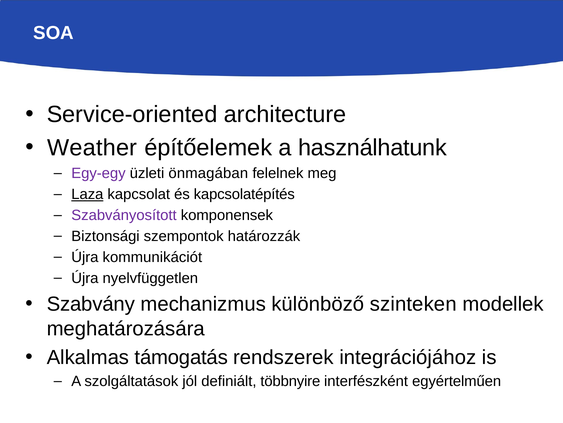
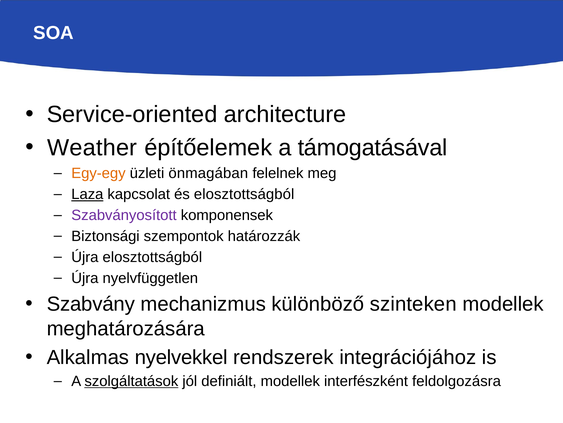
használhatunk: használhatunk -> támogatásával
Egy-egy colour: purple -> orange
és kapcsolatépítés: kapcsolatépítés -> elosztottságból
Újra kommunikációt: kommunikációt -> elosztottságból
támogatás: támogatás -> nyelvekkel
szolgáltatások underline: none -> present
definiált többnyire: többnyire -> modellek
egyértelműen: egyértelműen -> feldolgozásra
